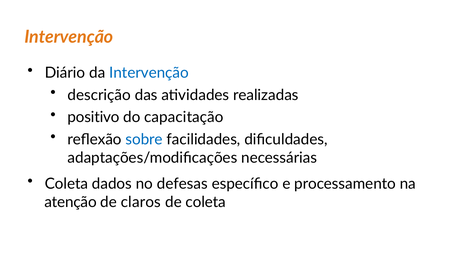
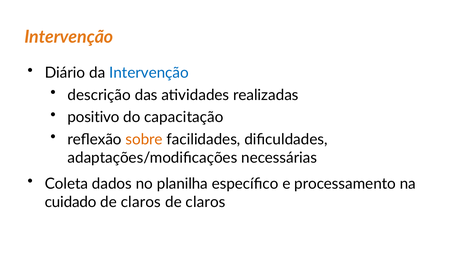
sobre colour: blue -> orange
defesas: defesas -> planilha
atenção: atenção -> cuidado
coleta at (206, 202): coleta -> claros
